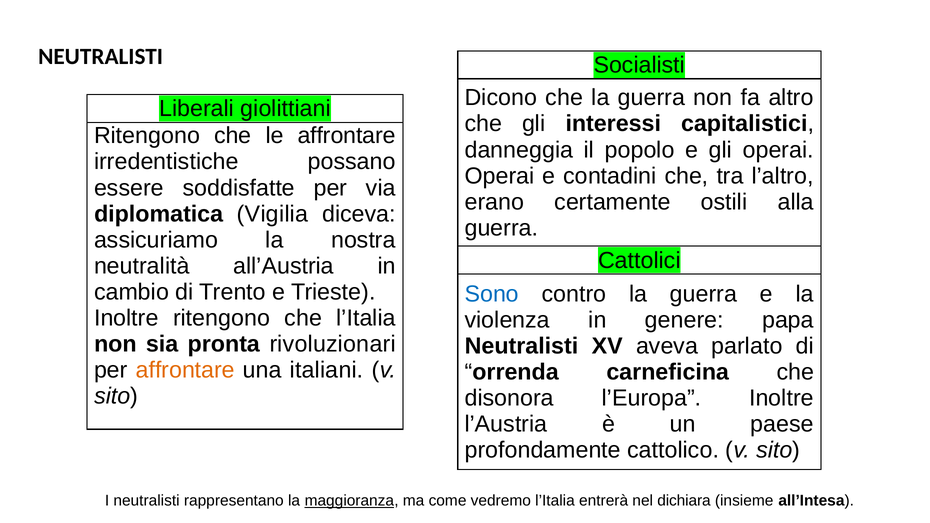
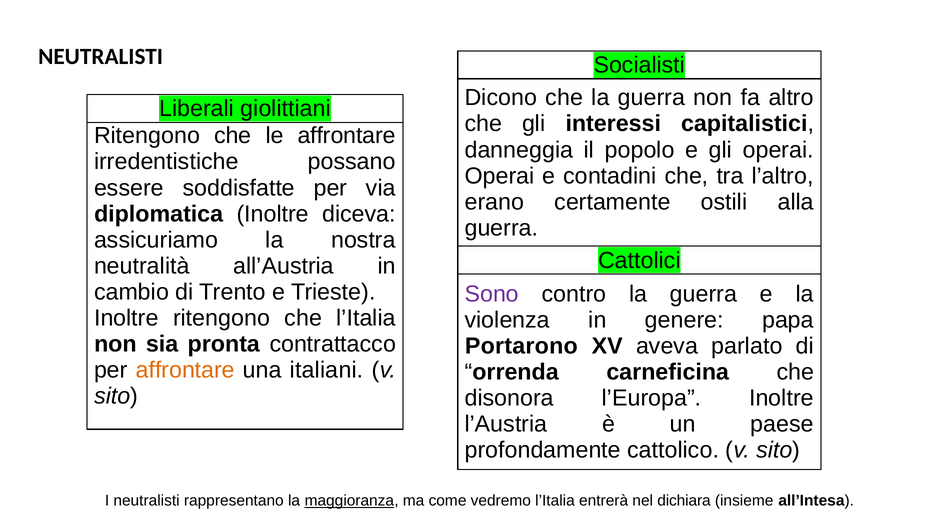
diplomatica Vigilia: Vigilia -> Inoltre
Sono colour: blue -> purple
rivoluzionari: rivoluzionari -> contrattacco
Neutralisti at (521, 346): Neutralisti -> Portarono
